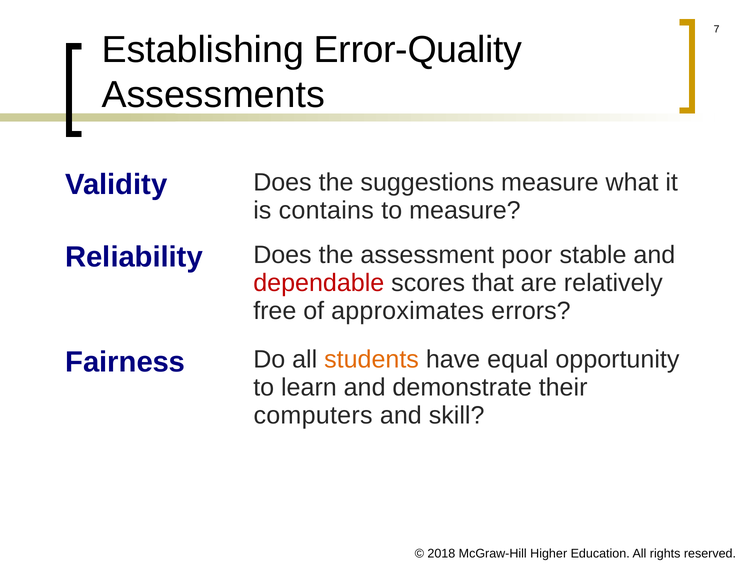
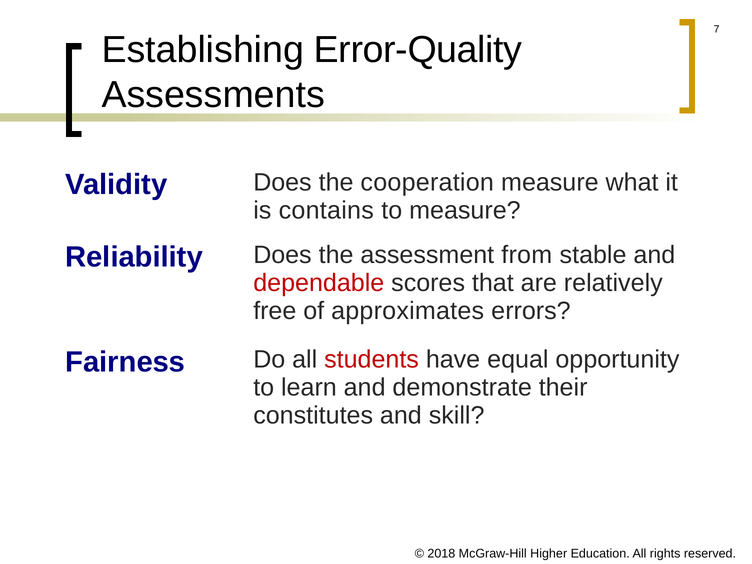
suggestions: suggestions -> cooperation
poor: poor -> from
students colour: orange -> red
computers: computers -> constitutes
